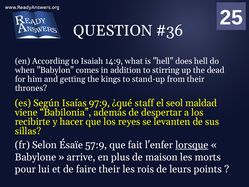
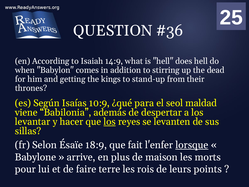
97:9: 97:9 -> 10:9
staff: staff -> para
recibirte: recibirte -> levantar
los at (110, 122) underline: none -> present
57:9: 57:9 -> 18:9
faire their: their -> terre
